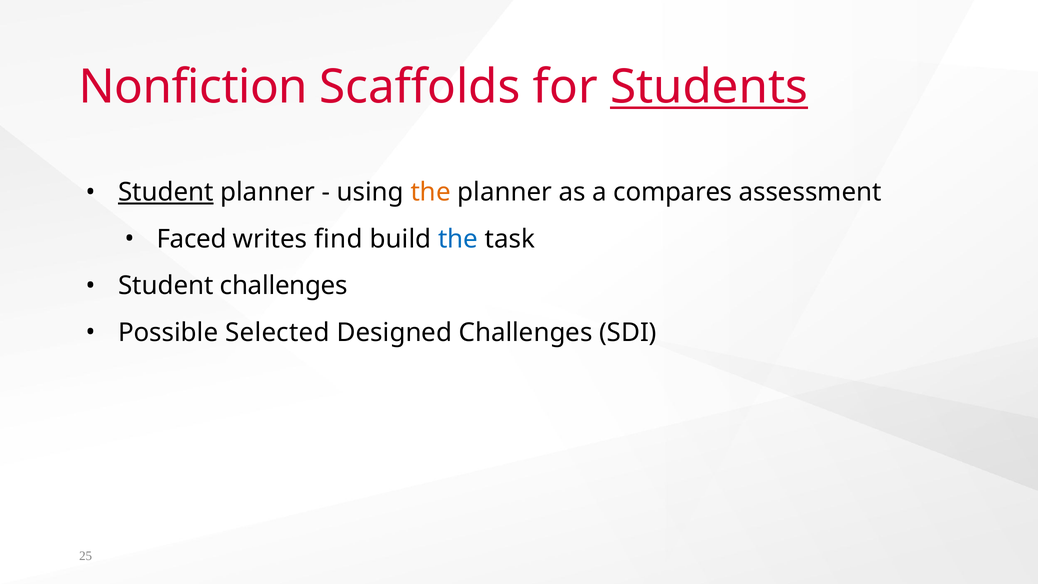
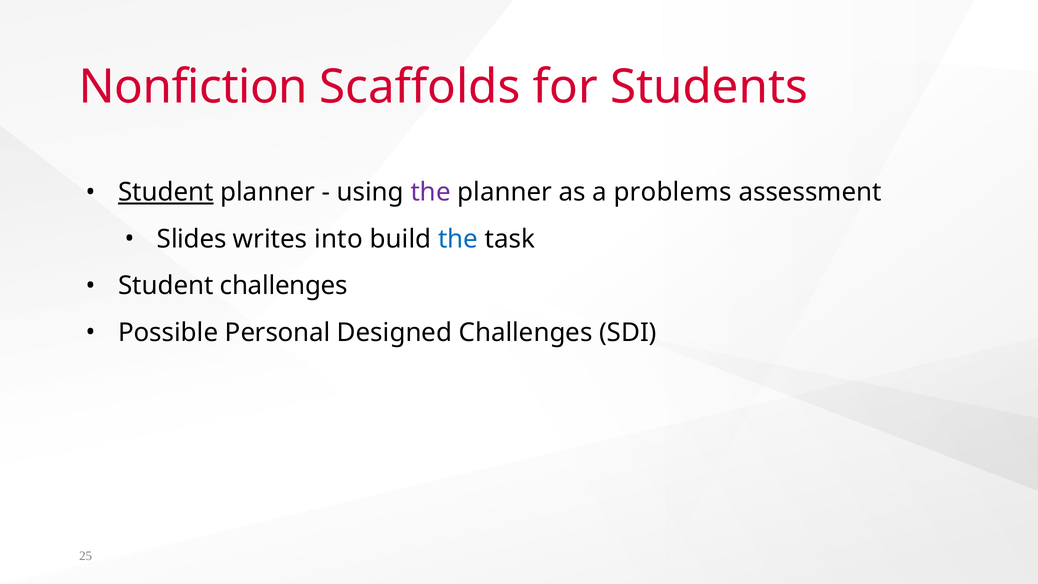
Students underline: present -> none
the at (431, 192) colour: orange -> purple
compares: compares -> problems
Faced: Faced -> Slides
find: find -> into
Selected: Selected -> Personal
